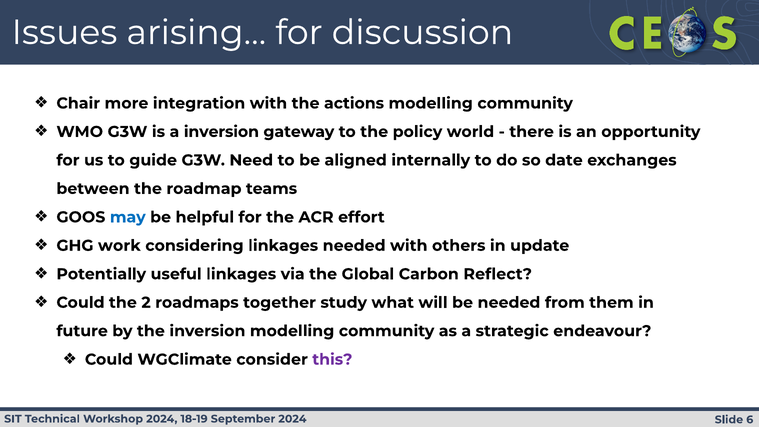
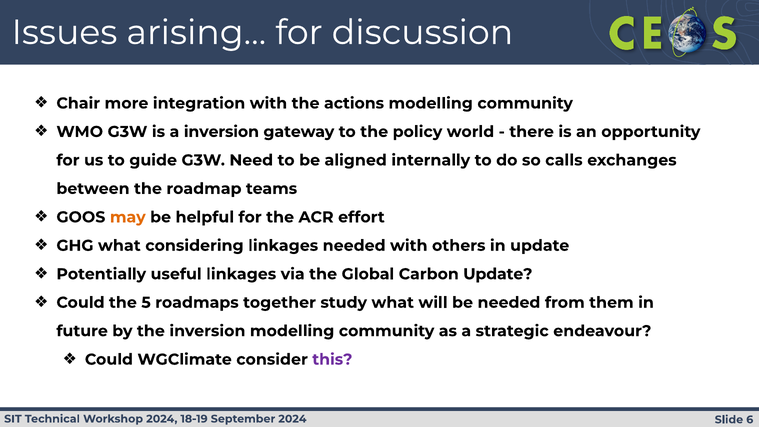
date: date -> calls
may colour: blue -> orange
GHG work: work -> what
Carbon Reflect: Reflect -> Update
2: 2 -> 5
